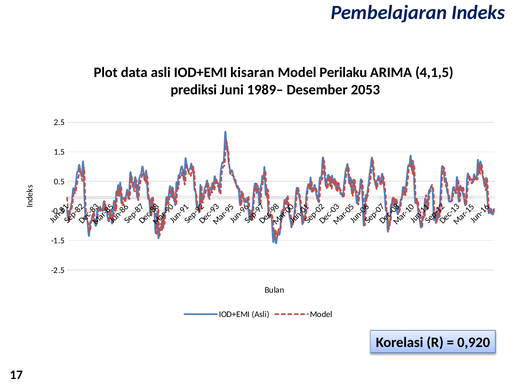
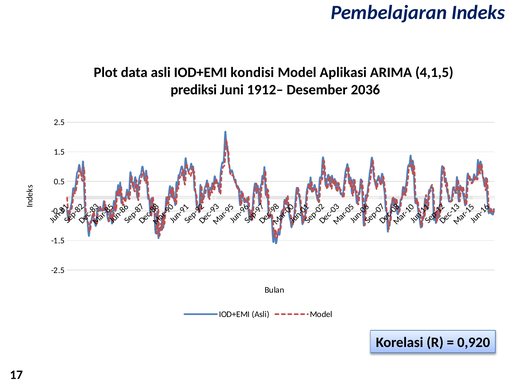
kisaran: kisaran -> kondisi
Perilaku: Perilaku -> Aplikasi
1989–: 1989– -> 1912–
2053: 2053 -> 2036
